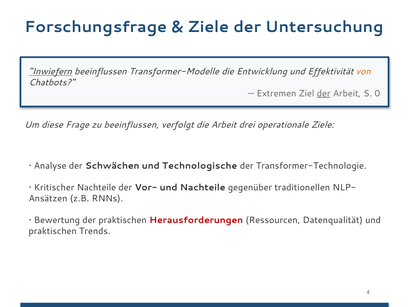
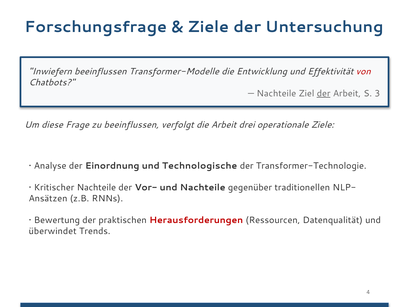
Inwiefern underline: present -> none
von at (363, 72) colour: orange -> red
Extremen at (276, 93): Extremen -> Nachteile
0: 0 -> 3
Schwächen: Schwächen -> Einordnung
praktischen at (53, 231): praktischen -> überwindet
